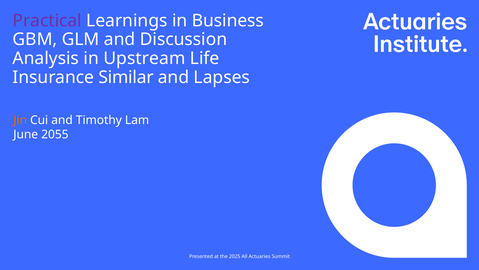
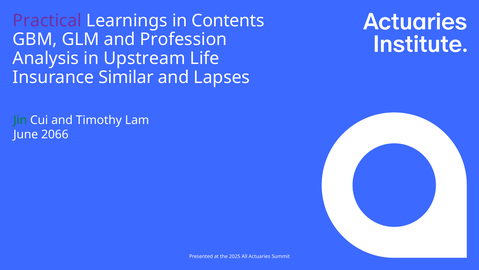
Business: Business -> Contents
Discussion: Discussion -> Profession
Jin colour: orange -> green
2055: 2055 -> 2066
